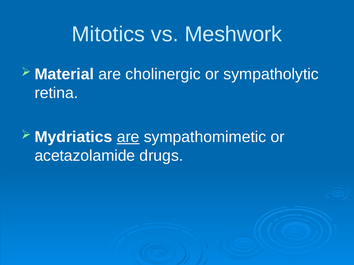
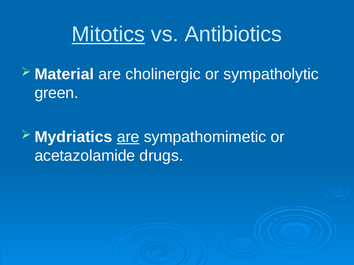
Mitotics underline: none -> present
Meshwork: Meshwork -> Antibiotics
retina: retina -> green
